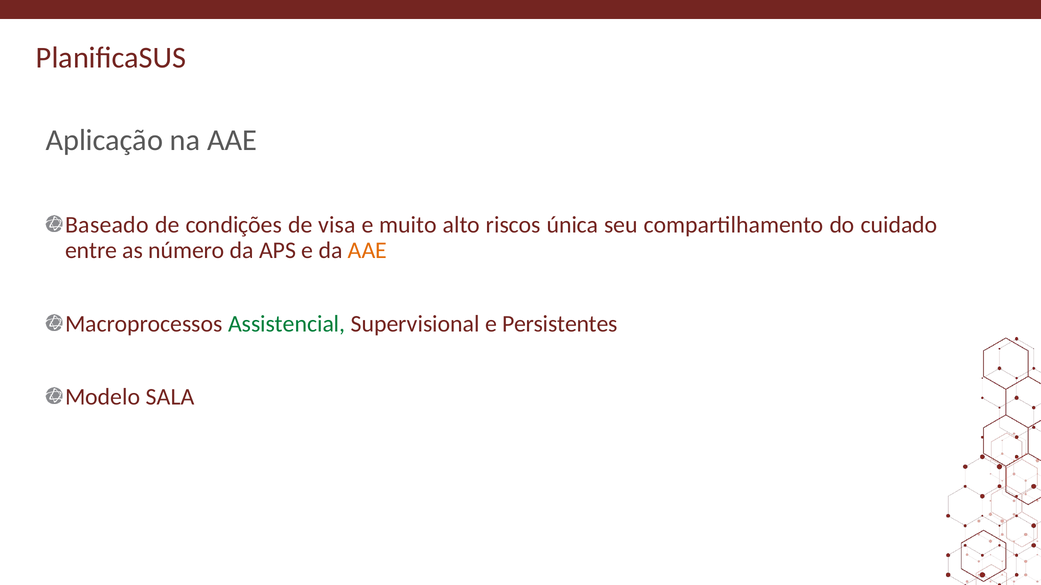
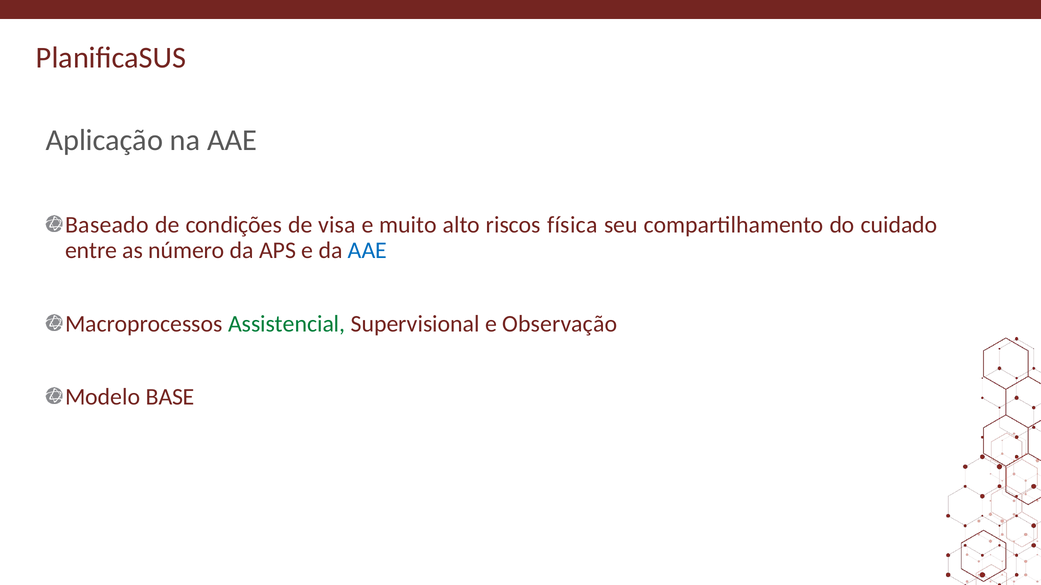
única: única -> física
AAE at (367, 251) colour: orange -> blue
Persistentes: Persistentes -> Observação
SALA: SALA -> BASE
